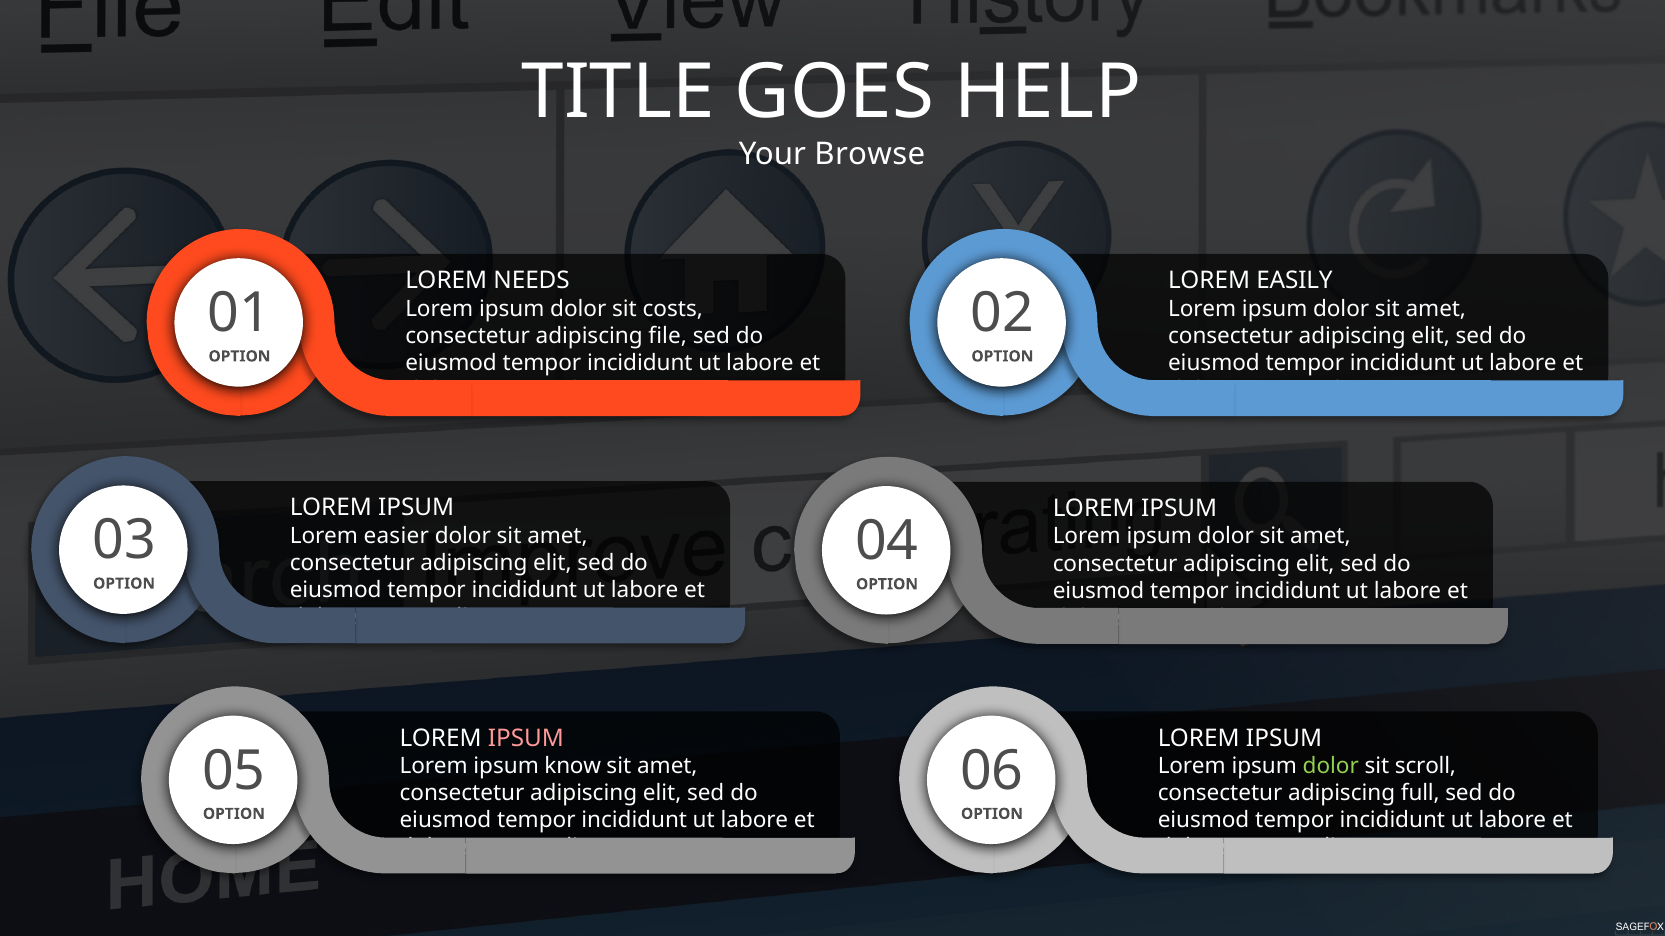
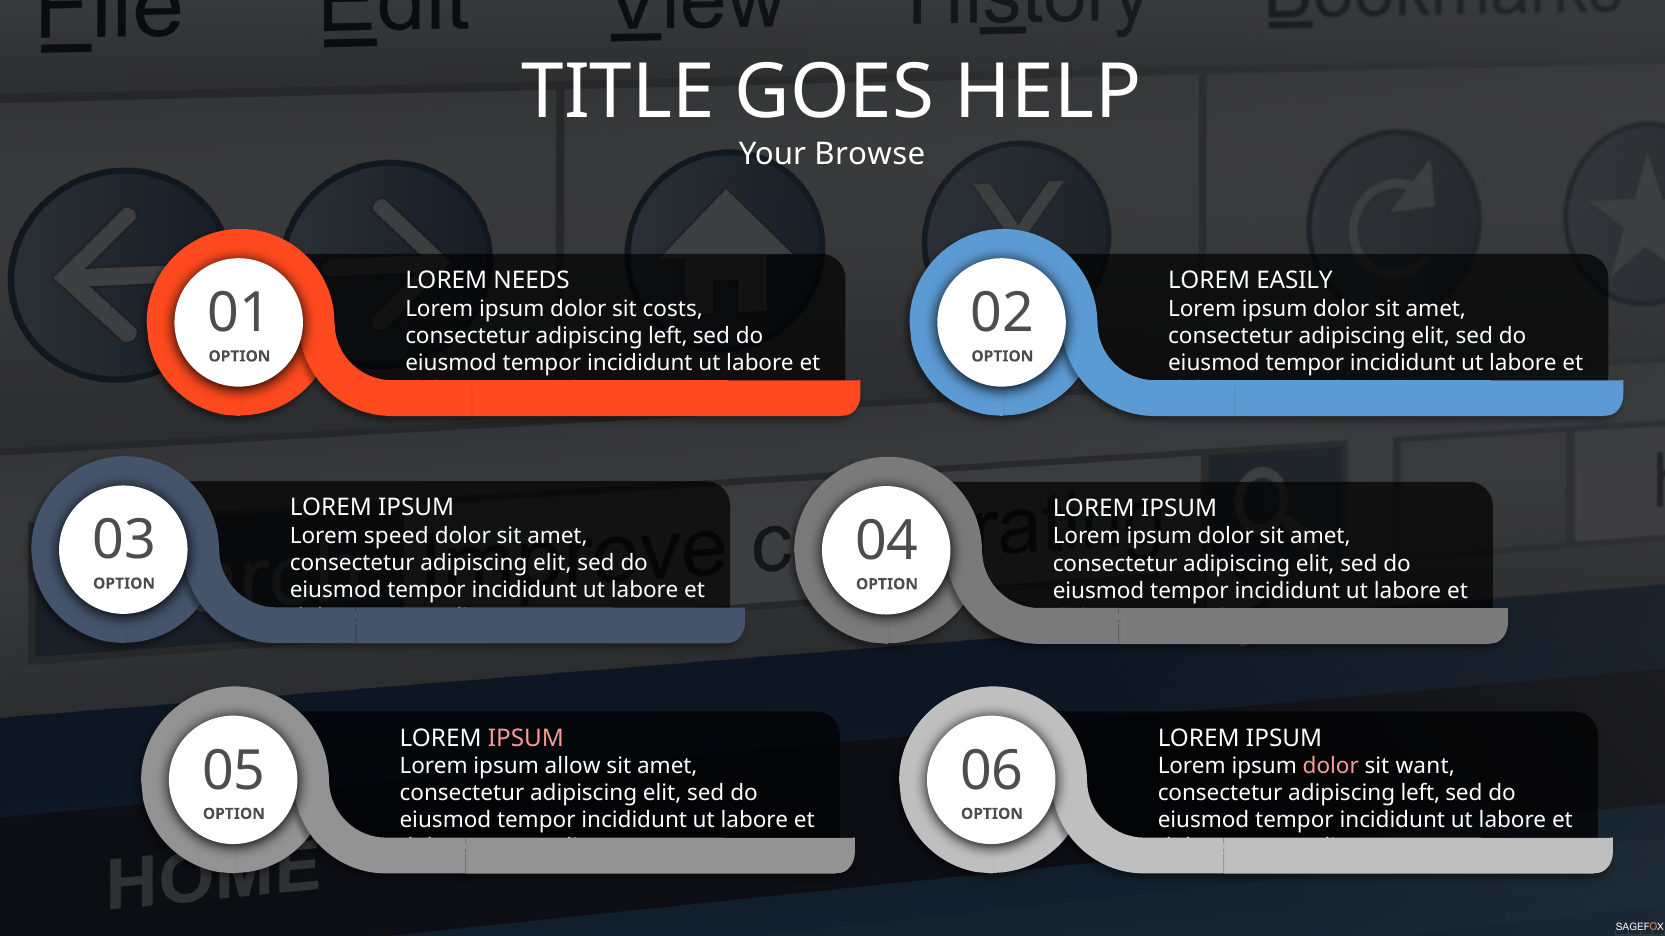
file at (668, 336): file -> left
easier: easier -> speed
know: know -> allow
dolor at (1331, 767) colour: light green -> pink
scroll: scroll -> want
full at (1420, 794): full -> left
